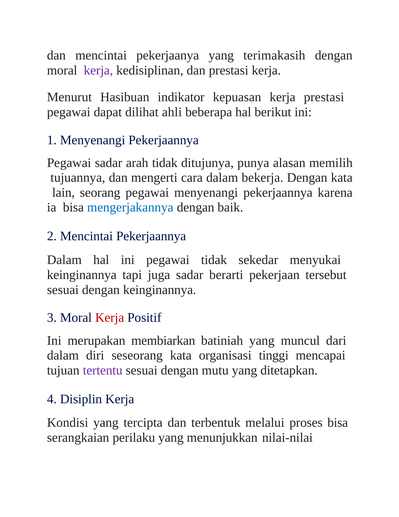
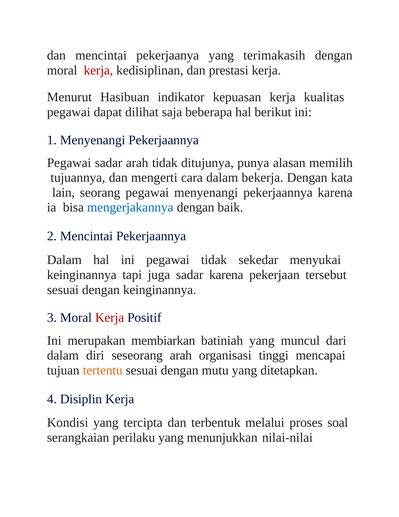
kerja at (98, 70) colour: purple -> red
kerja prestasi: prestasi -> kualitas
ahli: ahli -> saja
sadar berarti: berarti -> karena
seseorang kata: kata -> arah
tertentu colour: purple -> orange
proses bisa: bisa -> soal
